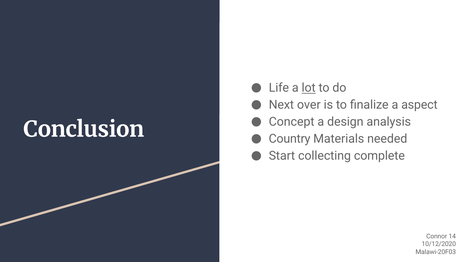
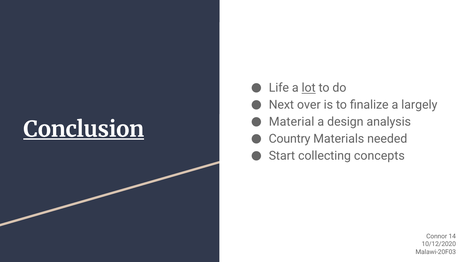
aspect: aspect -> largely
Concept: Concept -> Material
Conclusion underline: none -> present
complete: complete -> concepts
